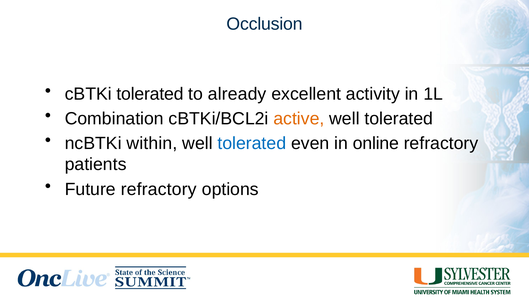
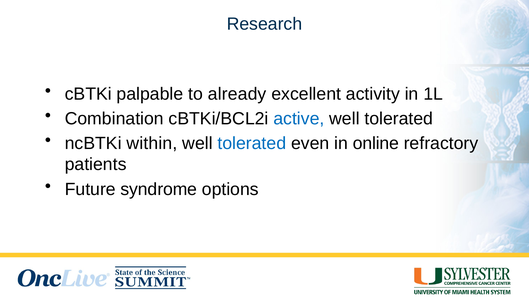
Occlusion: Occlusion -> Research
cBTKi tolerated: tolerated -> palpable
active colour: orange -> blue
Future refractory: refractory -> syndrome
